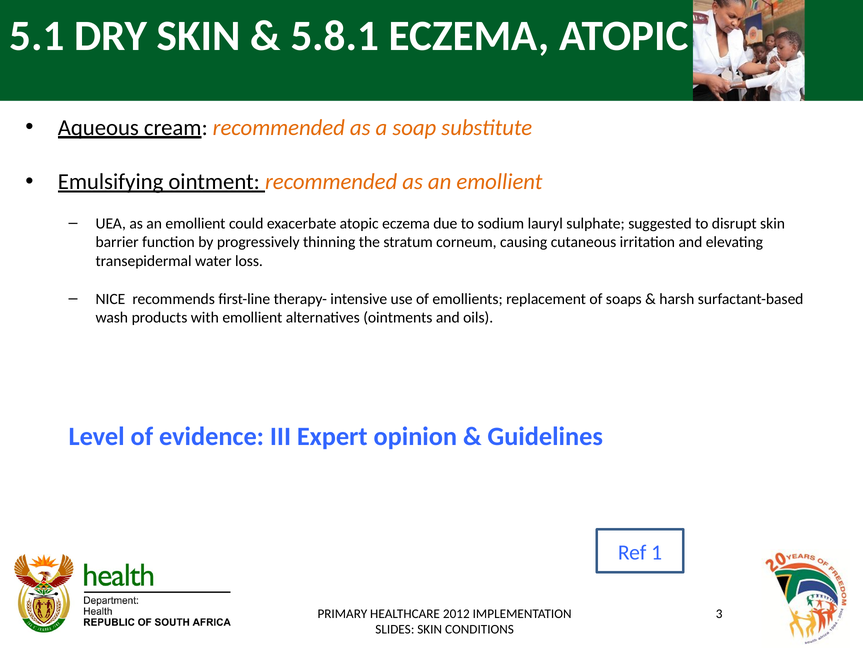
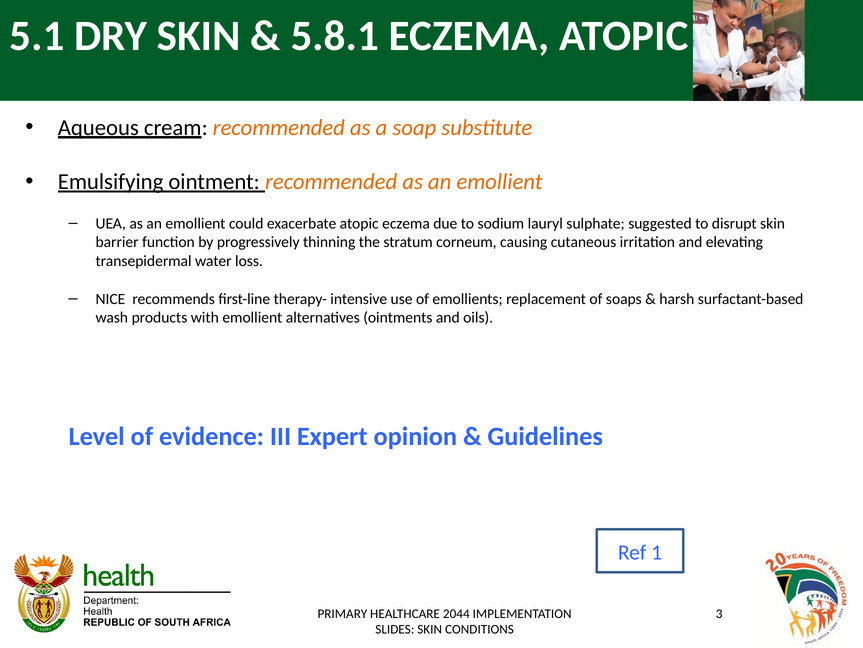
2012: 2012 -> 2044
